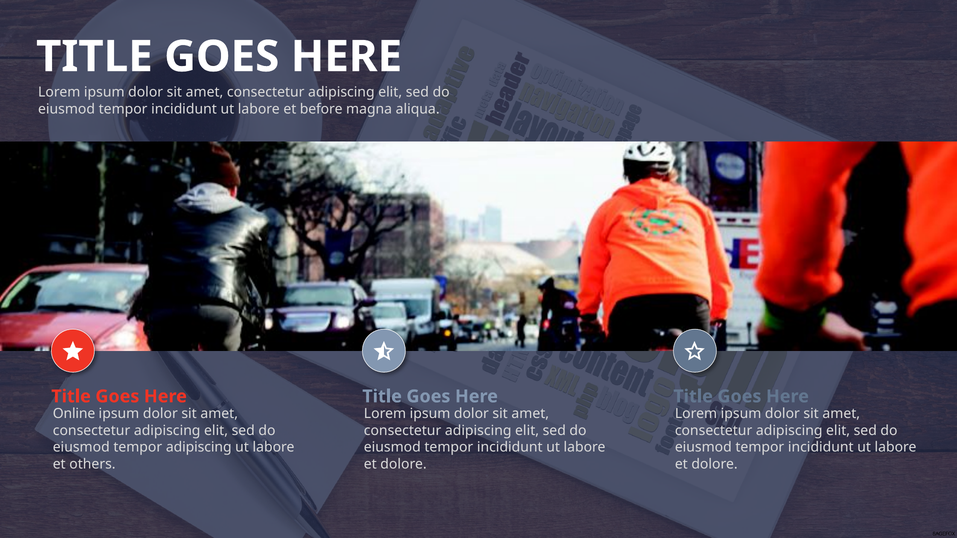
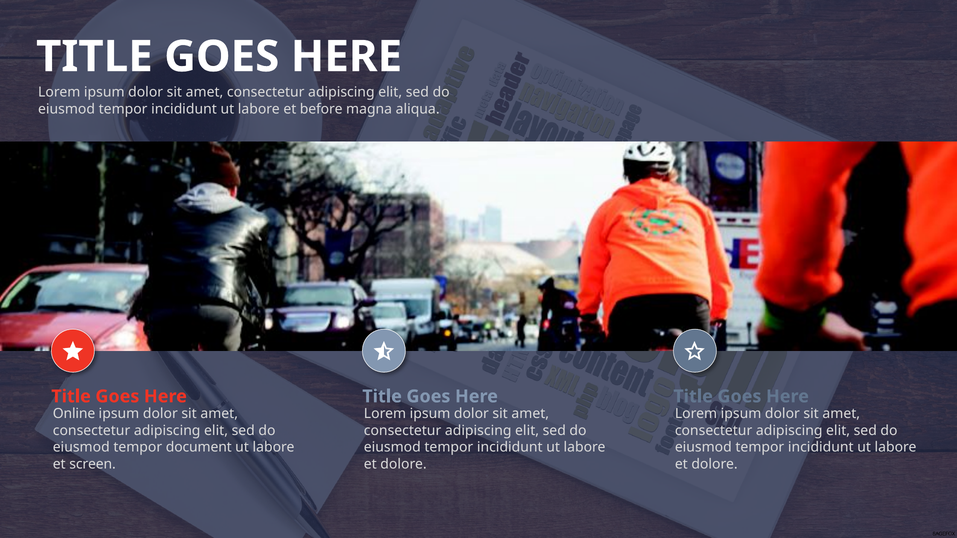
tempor adipiscing: adipiscing -> document
others: others -> screen
